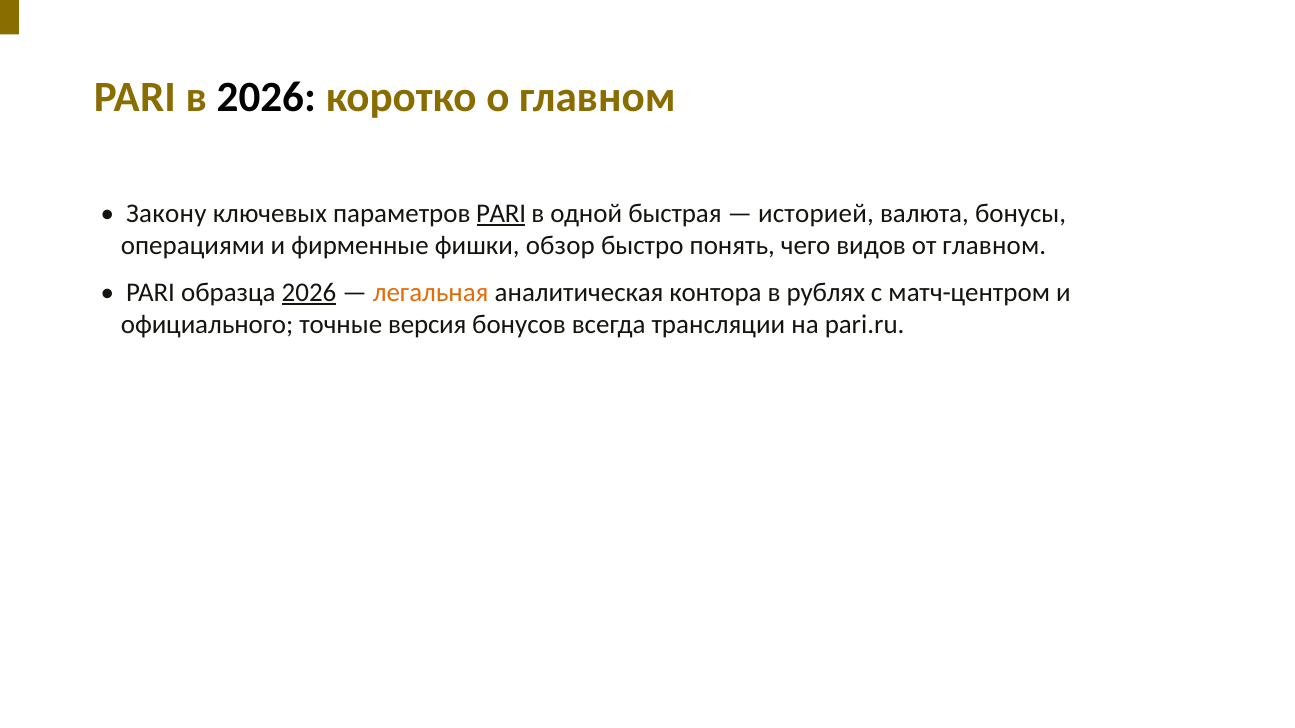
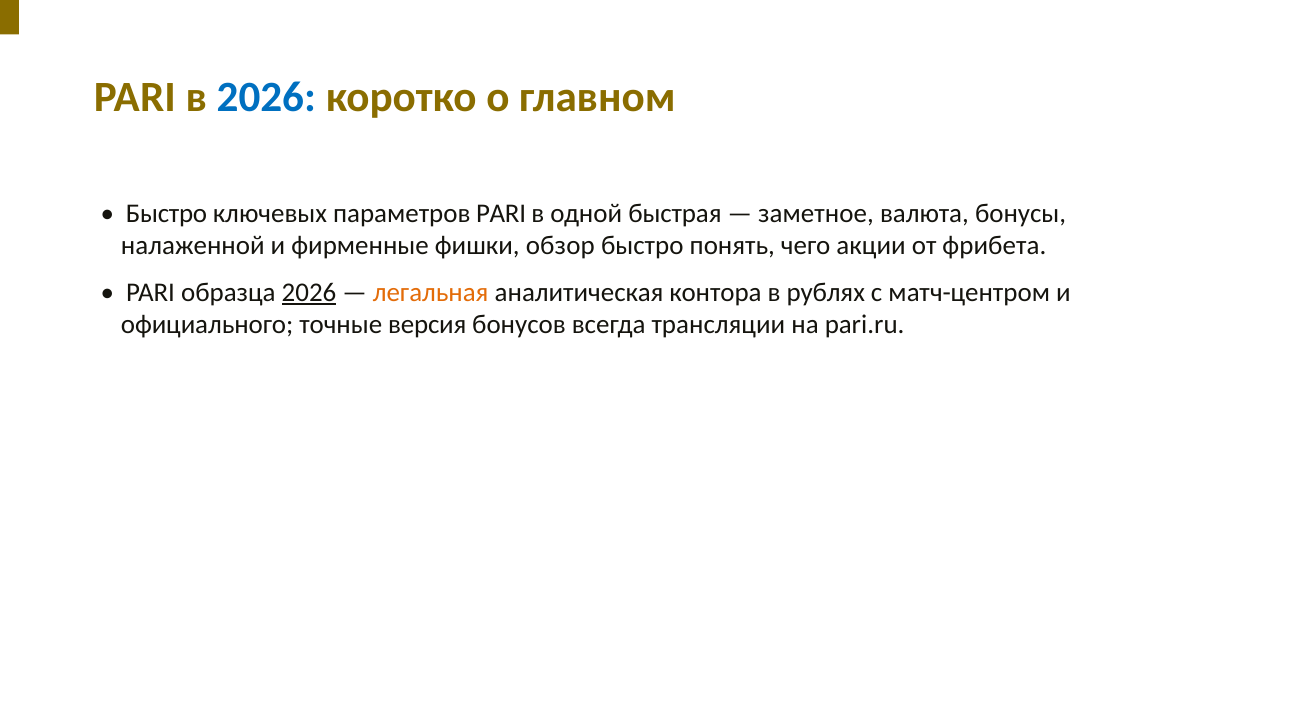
2026 at (266, 97) colour: black -> blue
Закону at (166, 213): Закону -> Быстро
PARI at (501, 213) underline: present -> none
историей: историей -> заметное
операциями: операциями -> налаженной
видов: видов -> акции
от главном: главном -> фрибета
